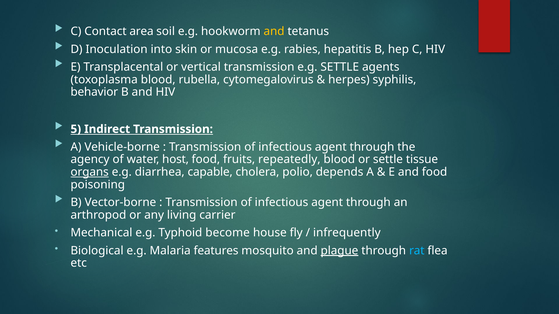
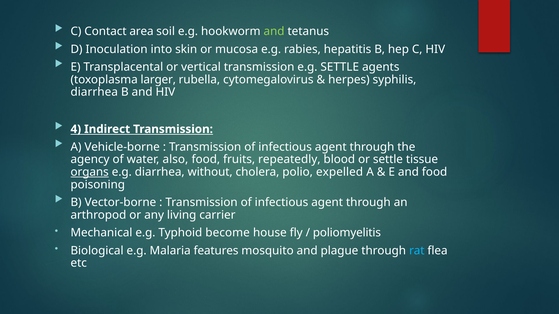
and at (274, 32) colour: yellow -> light green
toxoplasma blood: blood -> larger
behavior at (94, 92): behavior -> diarrhea
5: 5 -> 4
host: host -> also
capable: capable -> without
depends: depends -> expelled
infrequently: infrequently -> poliomyelitis
plague underline: present -> none
